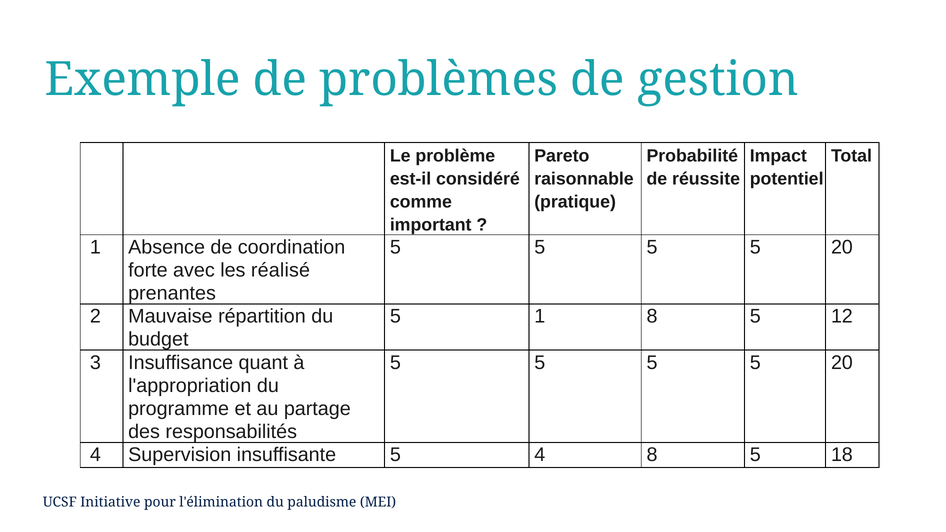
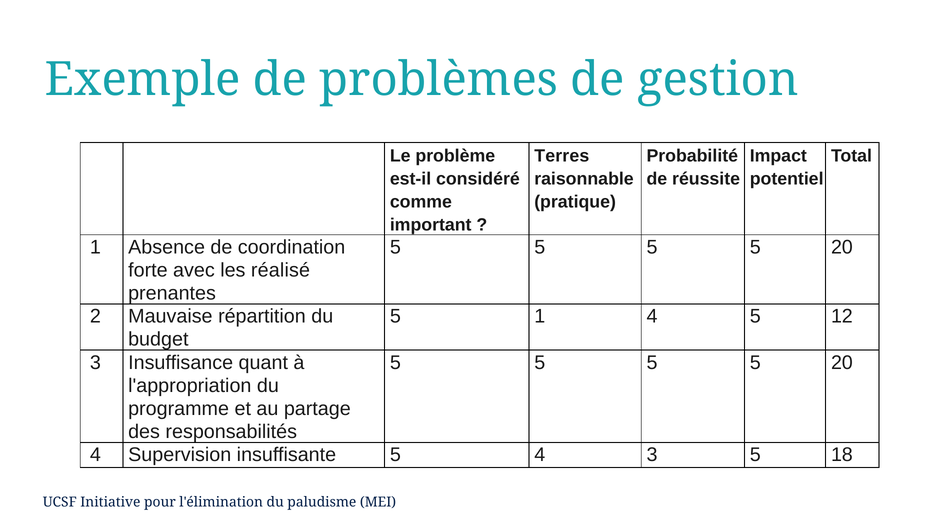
Pareto: Pareto -> Terres
1 8: 8 -> 4
4 8: 8 -> 3
